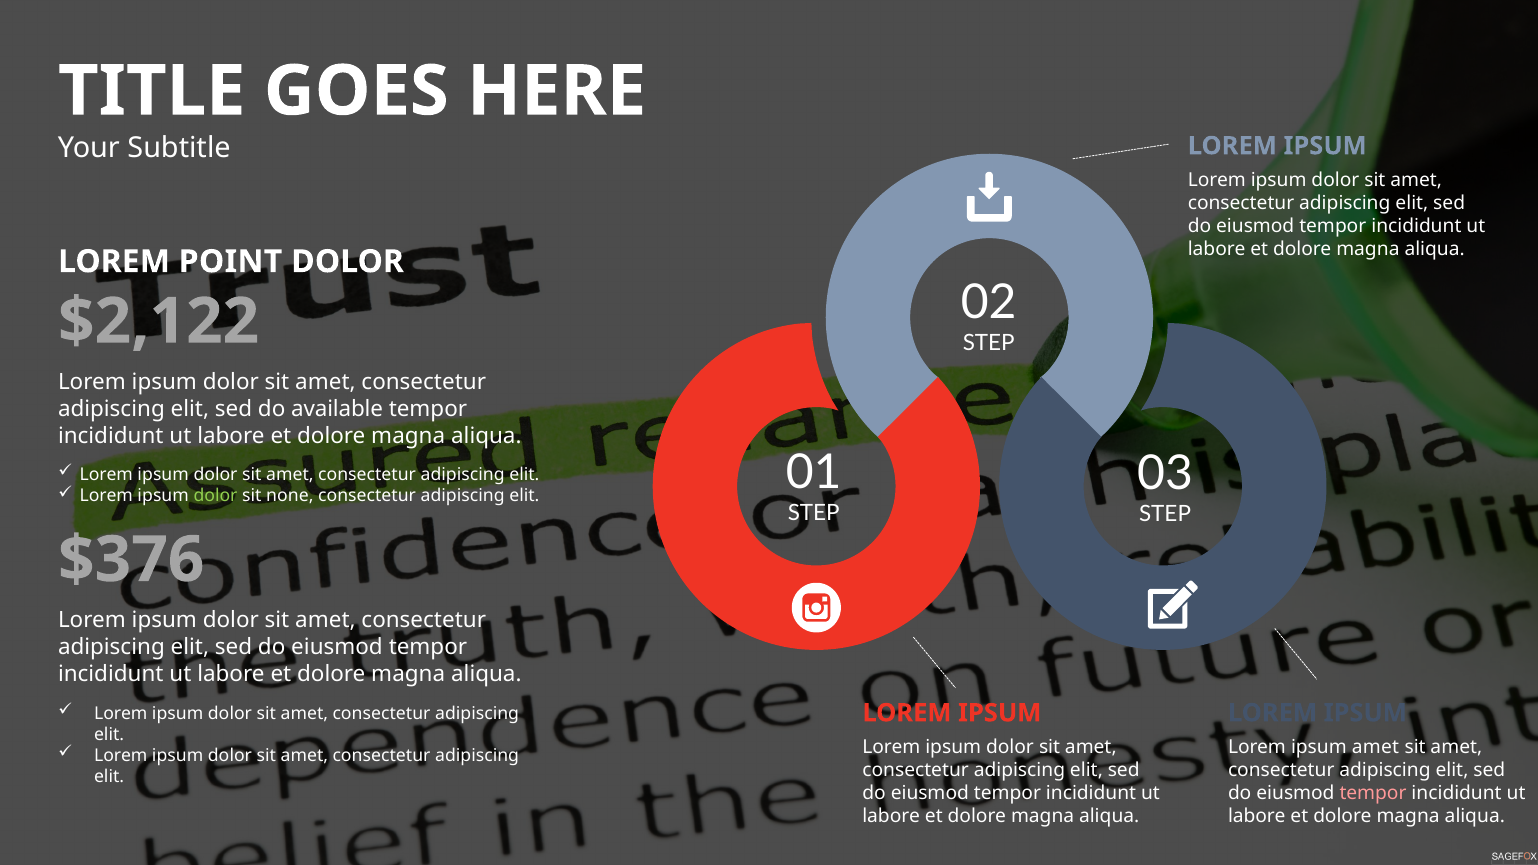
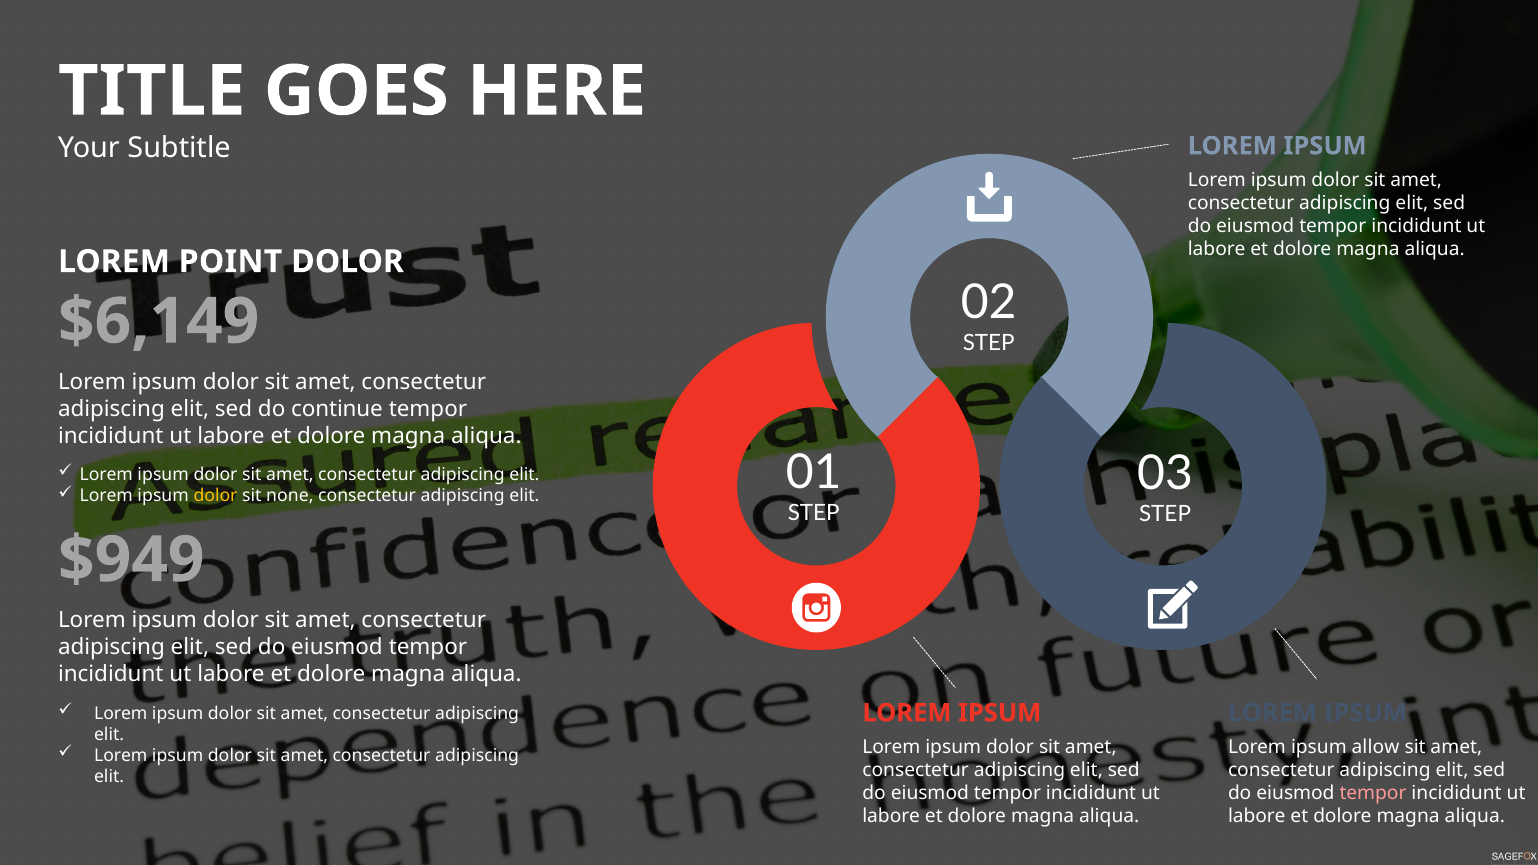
$2,122: $2,122 -> $6,149
available: available -> continue
dolor at (216, 496) colour: light green -> yellow
$376: $376 -> $949
ipsum amet: amet -> allow
